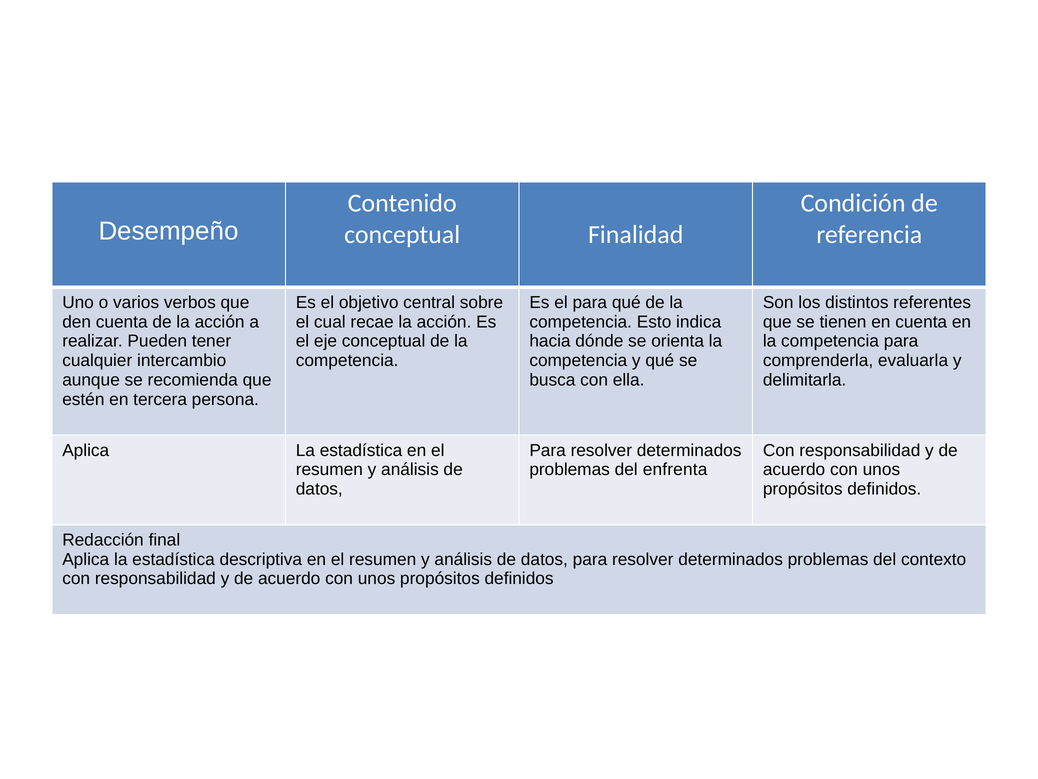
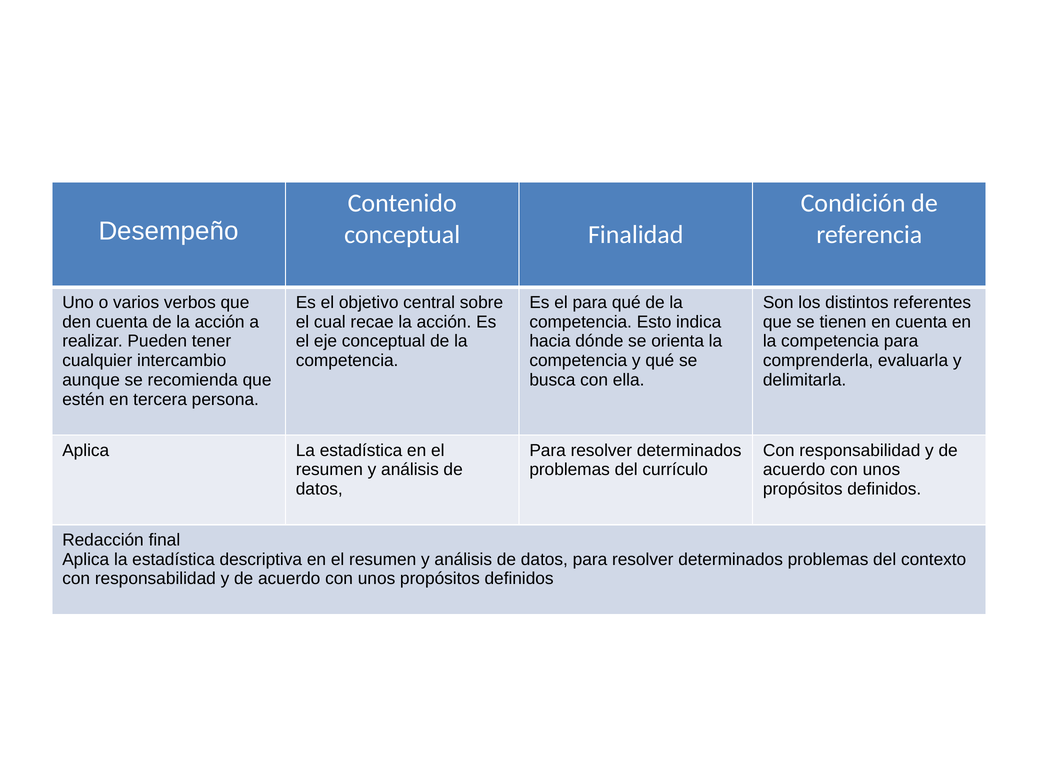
enfrenta: enfrenta -> currículo
